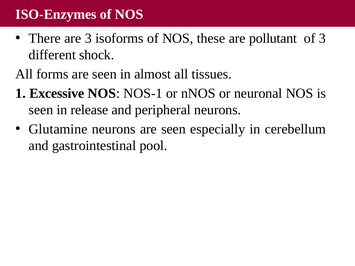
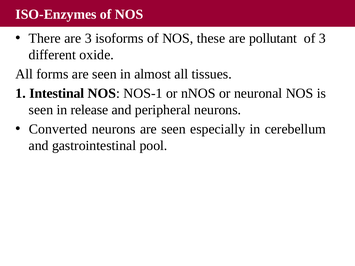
shock: shock -> oxide
Excessive: Excessive -> Intestinal
Glutamine: Glutamine -> Converted
